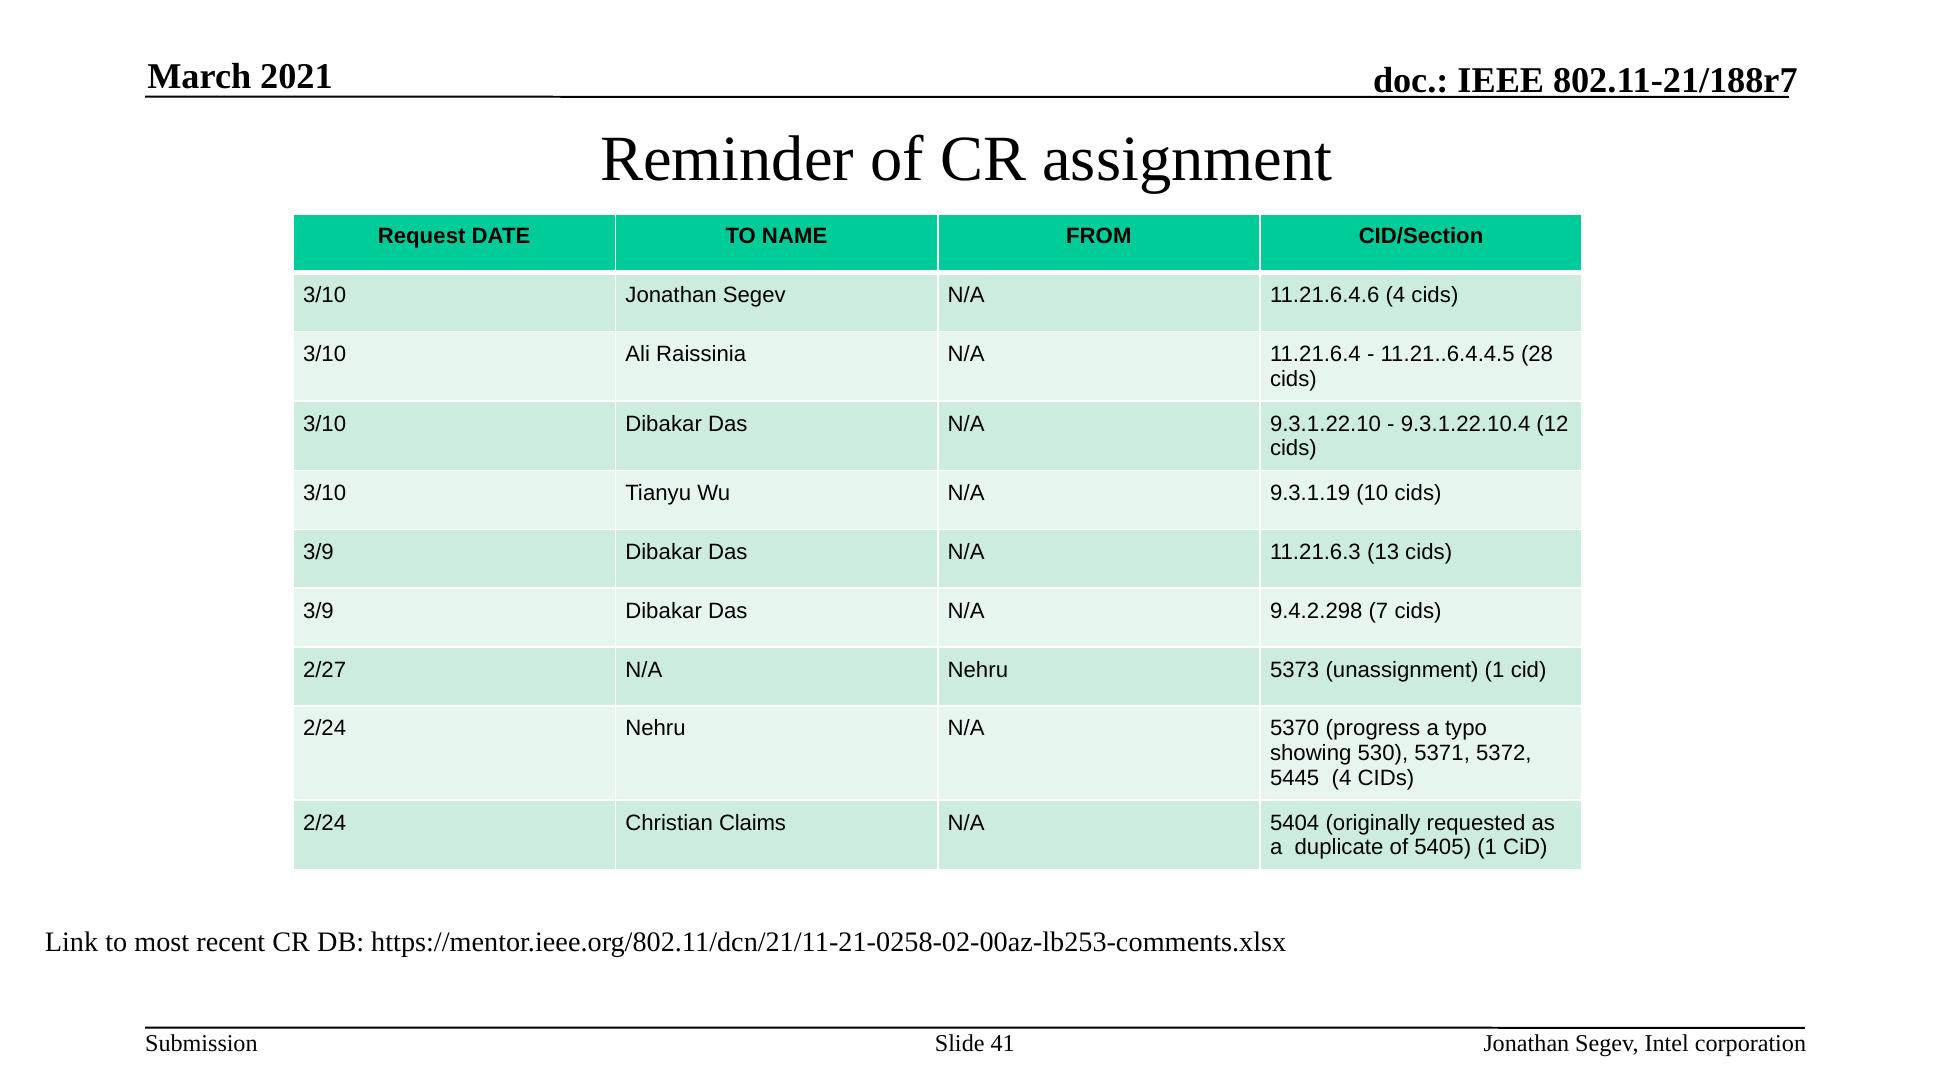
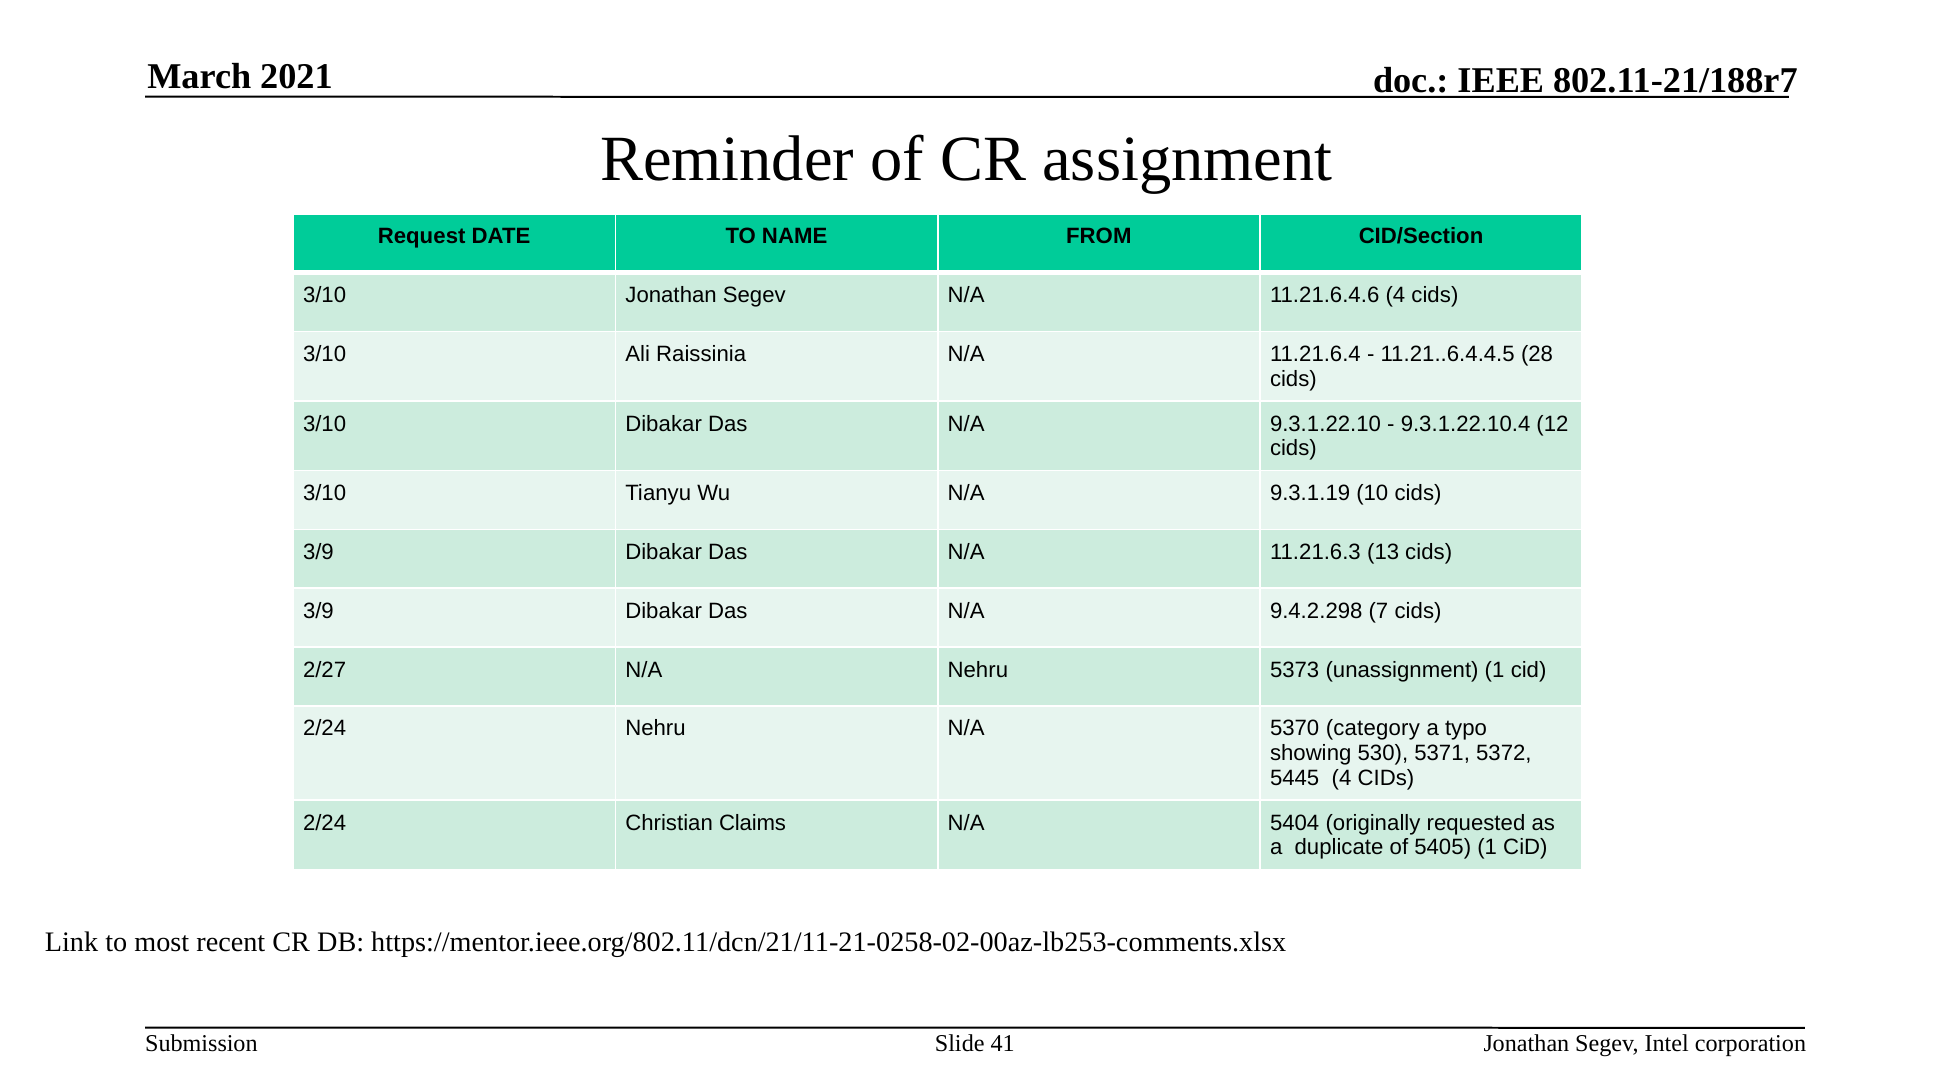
progress: progress -> category
